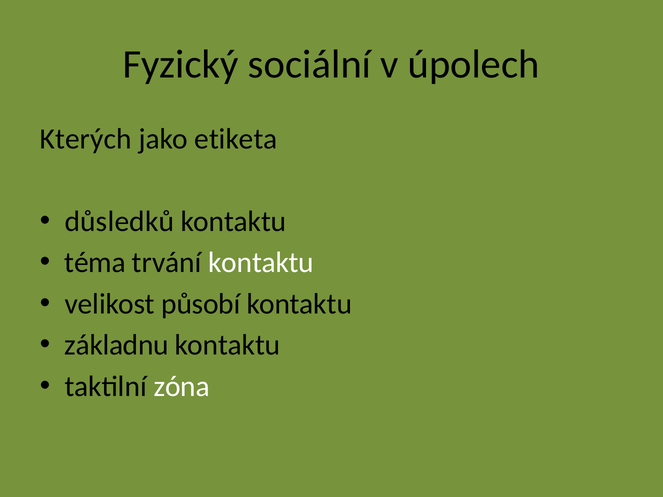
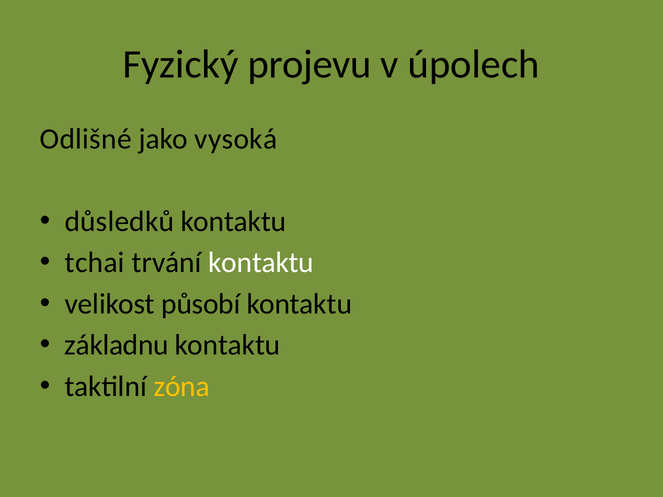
sociální: sociální -> projevu
Kterých: Kterých -> Odlišné
etiketa: etiketa -> vysoká
téma: téma -> tchai
zóna colour: white -> yellow
